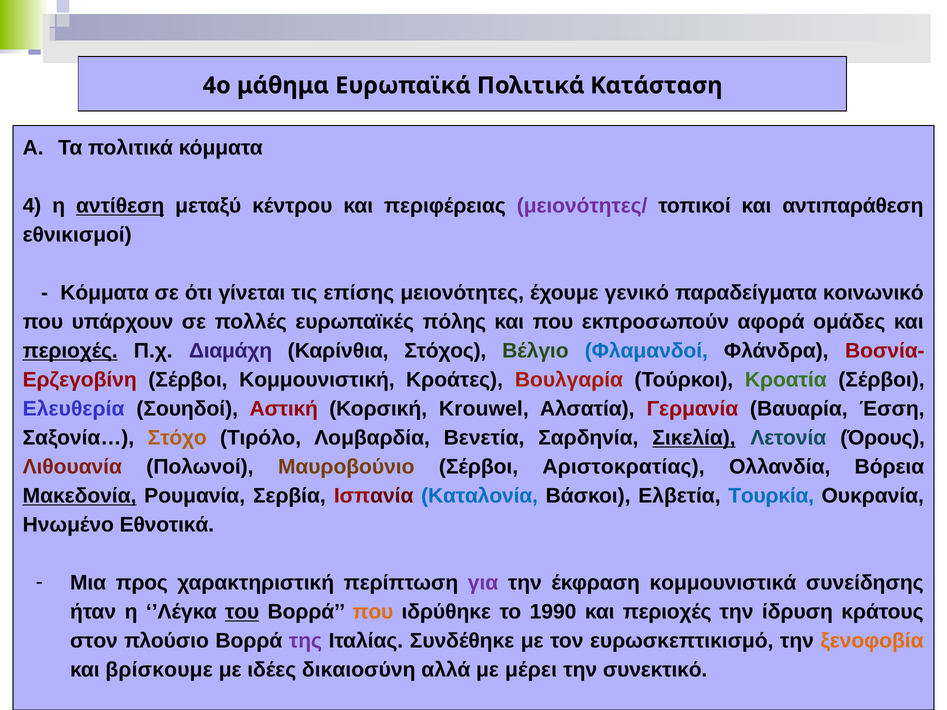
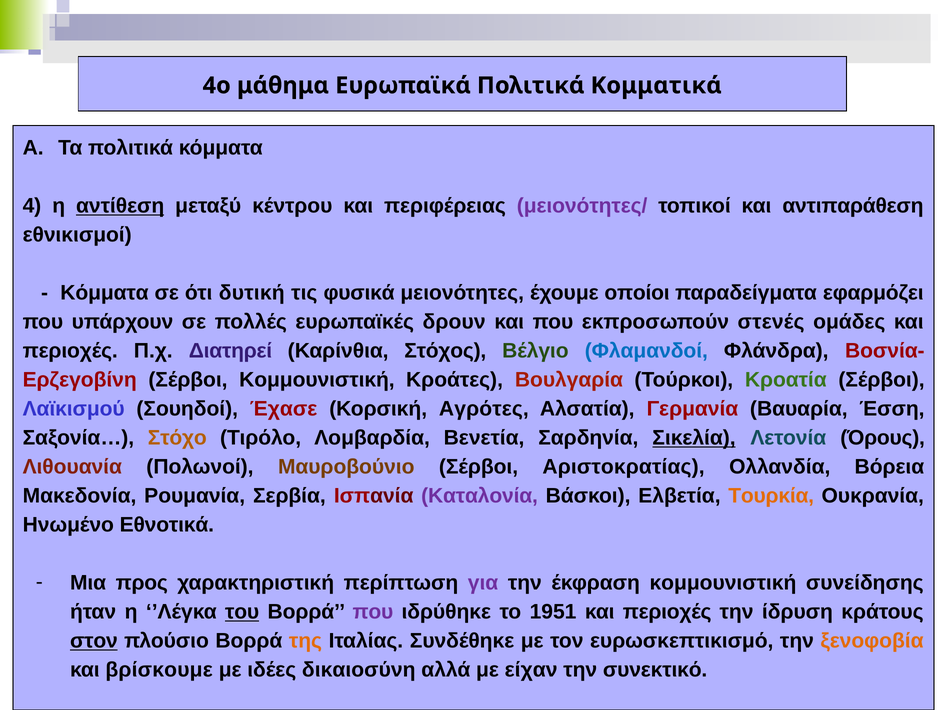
Κατάσταση: Κατάσταση -> Κομματικά
γίνεται: γίνεται -> δυτική
επίσης: επίσης -> φυσικά
γενικό: γενικό -> οποίοι
κοινωνικό: κοινωνικό -> εφαρμόζει
πόλης: πόλης -> δρουν
αφορά: αφορά -> στενές
περιοχές at (70, 351) underline: present -> none
Διαμάχη: Διαμάχη -> Διατηρεί
Ελευθερία: Ελευθερία -> Λαϊκισμού
Αστική: Αστική -> Έχασε
Krouwel: Krouwel -> Αγρότες
Μακεδονία underline: present -> none
Καταλονία colour: blue -> purple
Τουρκία colour: blue -> orange
έκφραση κομμουνιστικά: κομμουνιστικά -> κομμουνιστική
που at (373, 612) colour: orange -> purple
1990: 1990 -> 1951
στον underline: none -> present
της colour: purple -> orange
μέρει: μέρει -> είχαν
